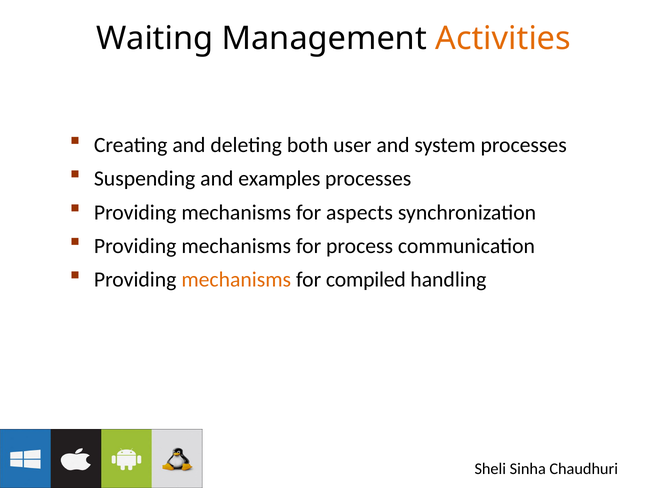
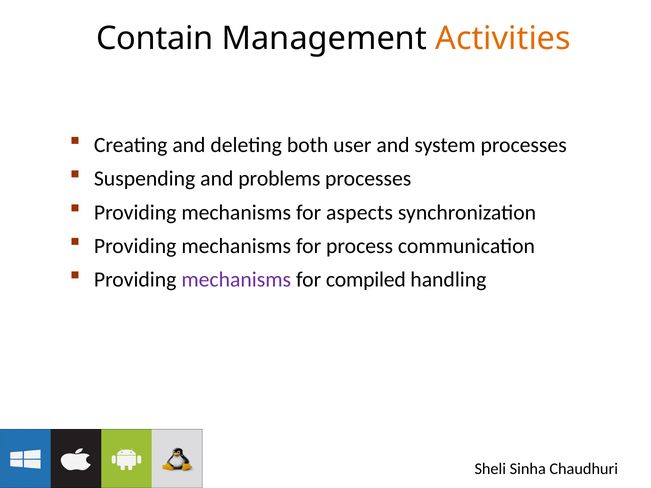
Waiting: Waiting -> Contain
examples: examples -> problems
mechanisms at (236, 280) colour: orange -> purple
